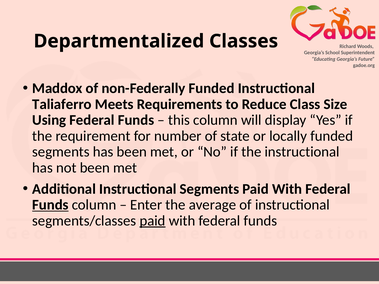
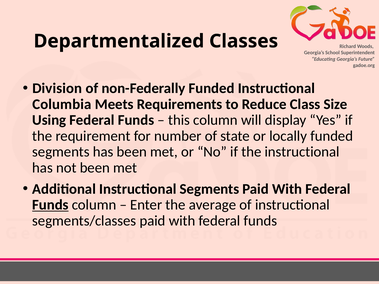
Maddox: Maddox -> Division
Taliaferro: Taliaferro -> Columbia
paid at (153, 221) underline: present -> none
